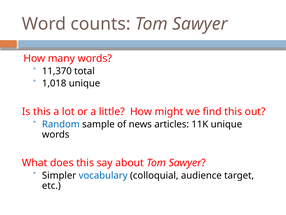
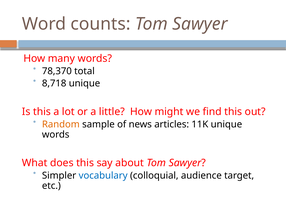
11,370: 11,370 -> 78,370
1,018: 1,018 -> 8,718
Random colour: blue -> orange
